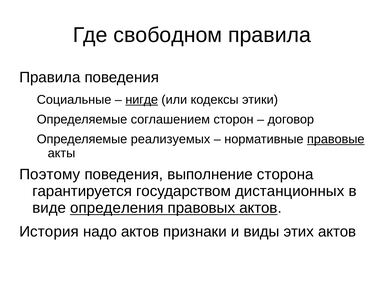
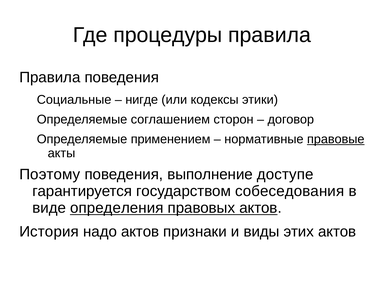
свободном: свободном -> процедуры
нигде underline: present -> none
реализуемых: реализуемых -> применением
сторона: сторона -> доступе
дистанционных: дистанционных -> собеседования
